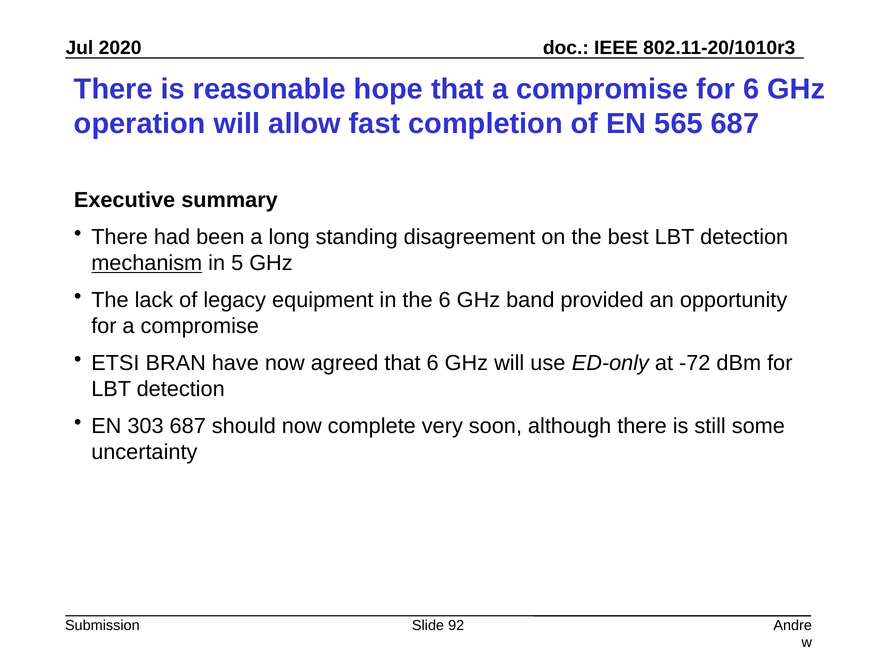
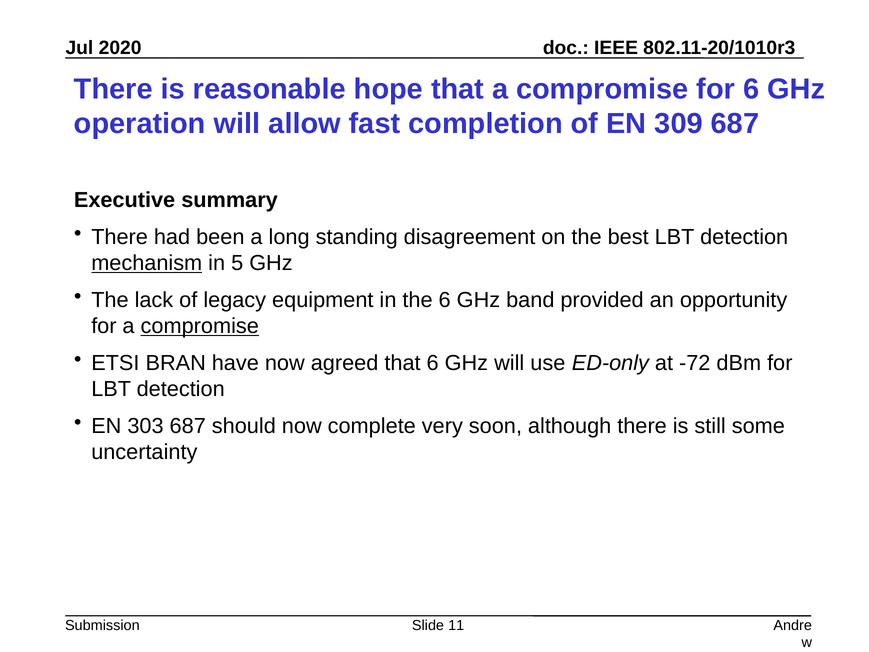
565: 565 -> 309
compromise at (200, 326) underline: none -> present
92: 92 -> 11
